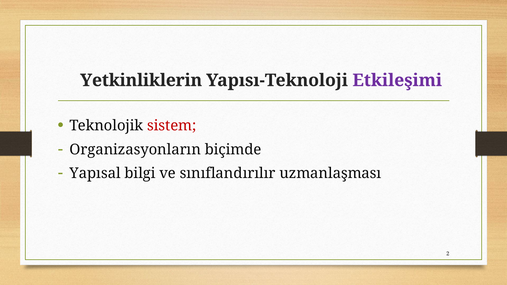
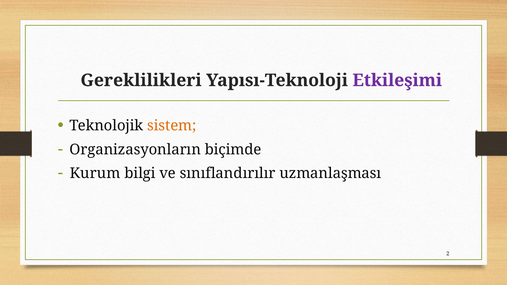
Yetkinliklerin: Yetkinliklerin -> Gereklilikleri
sistem colour: red -> orange
Yapısal: Yapısal -> Kurum
